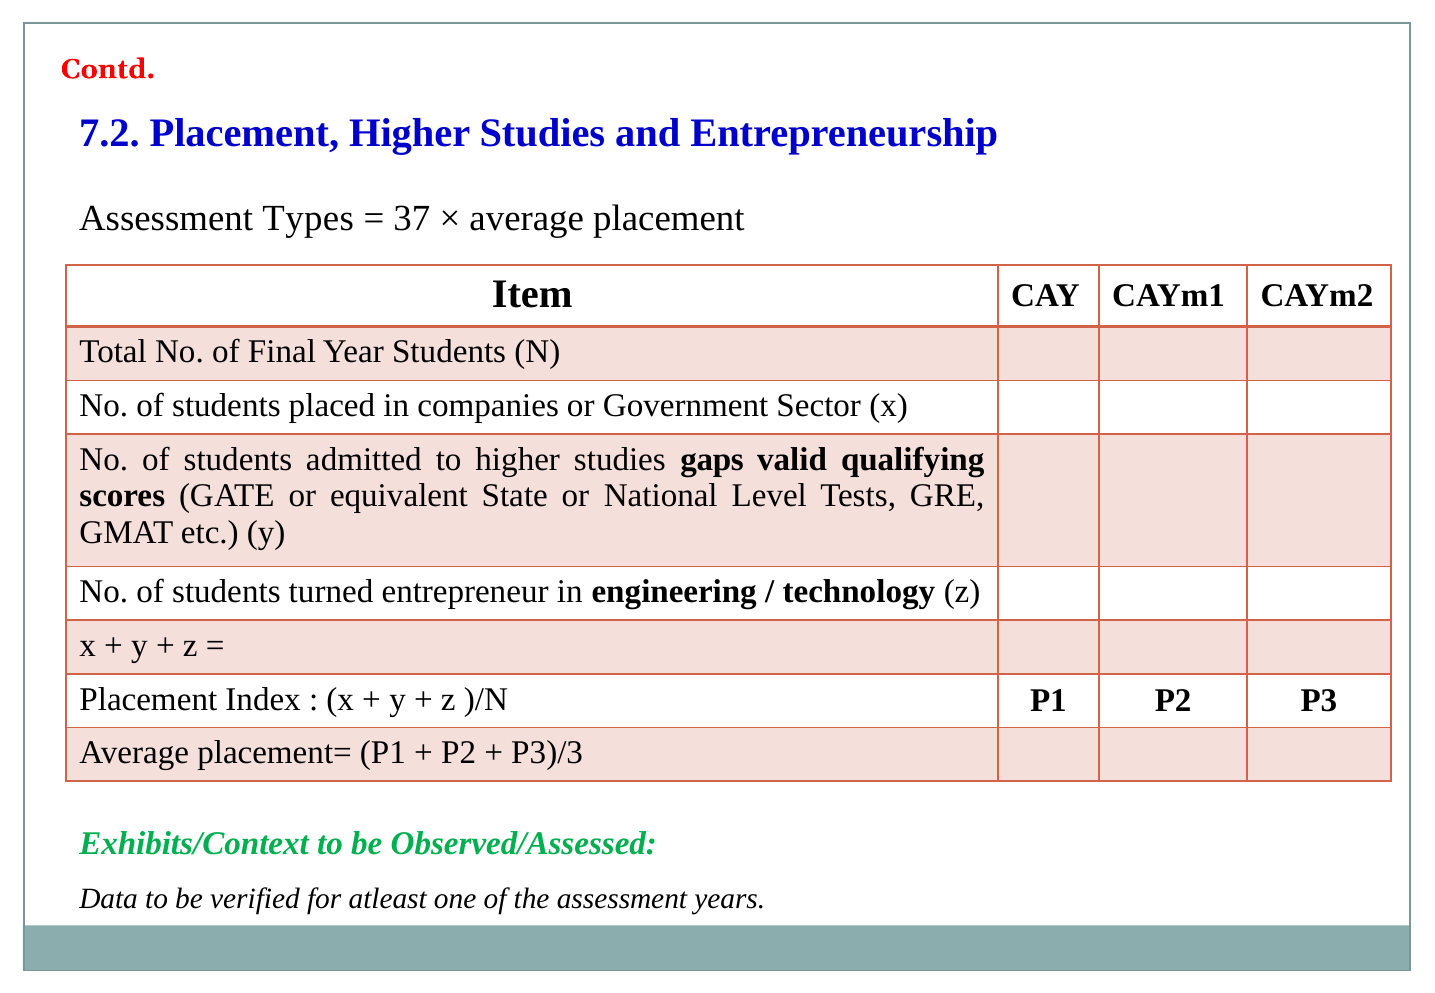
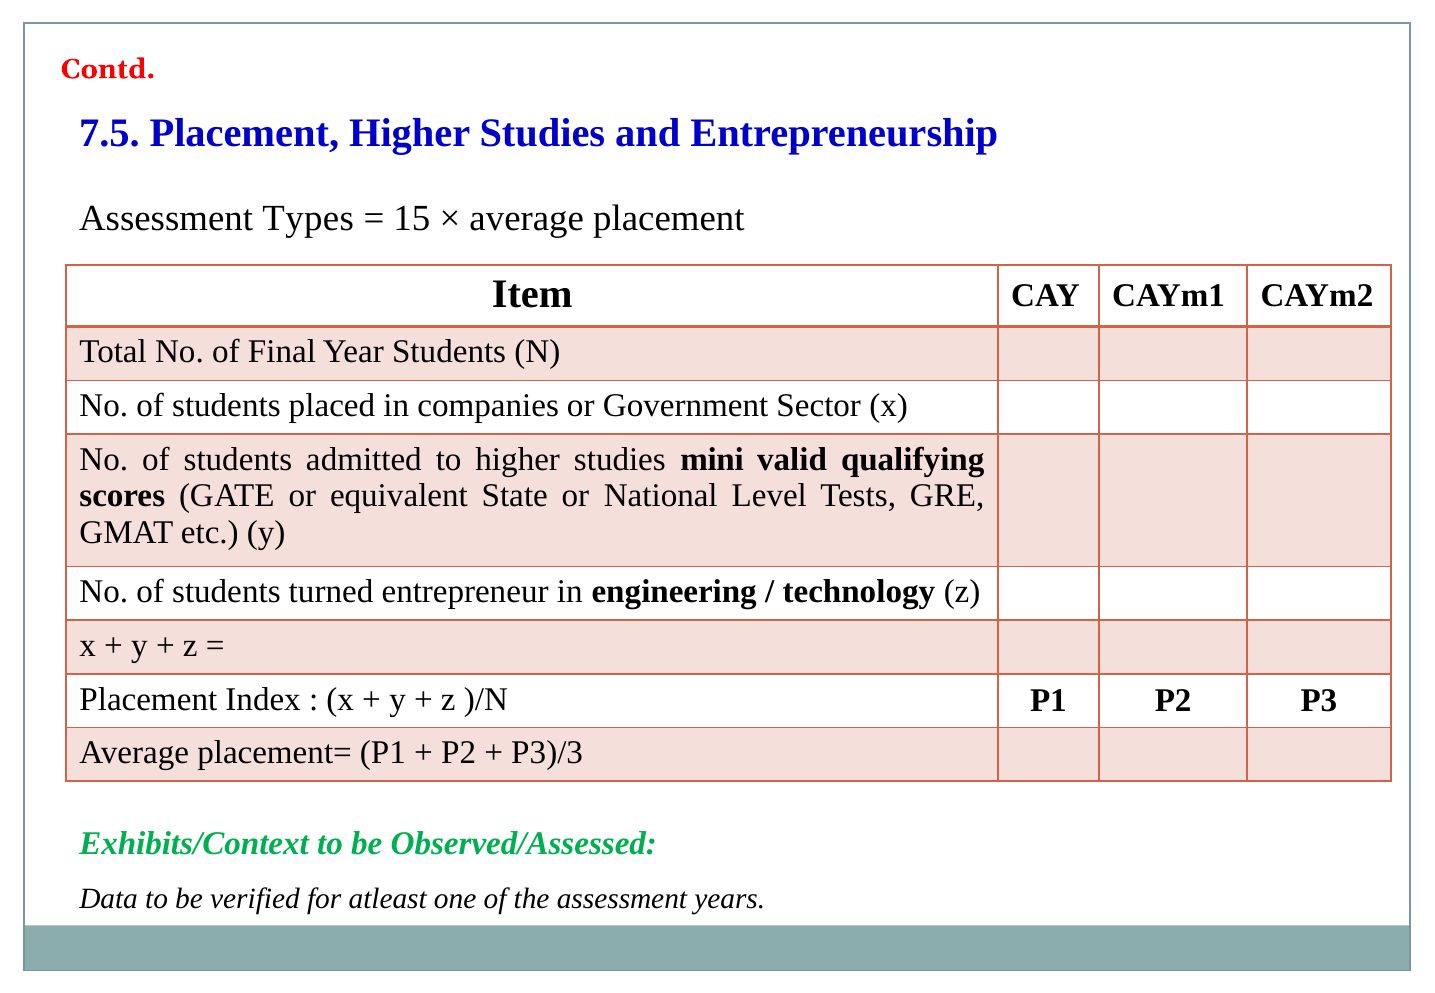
7.2: 7.2 -> 7.5
37: 37 -> 15
gaps: gaps -> mini
